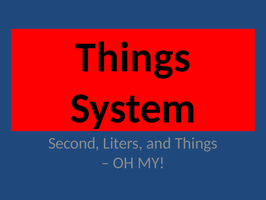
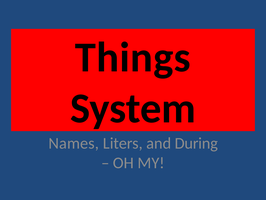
Second: Second -> Names
and Things: Things -> During
